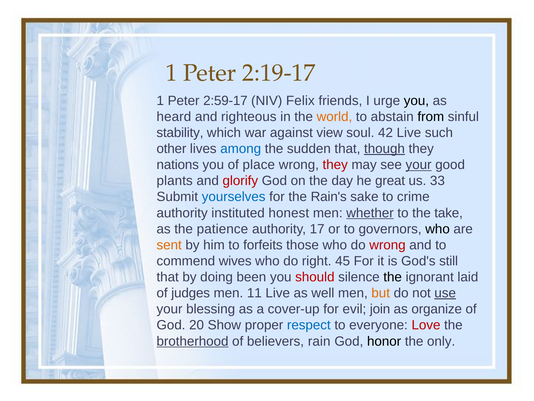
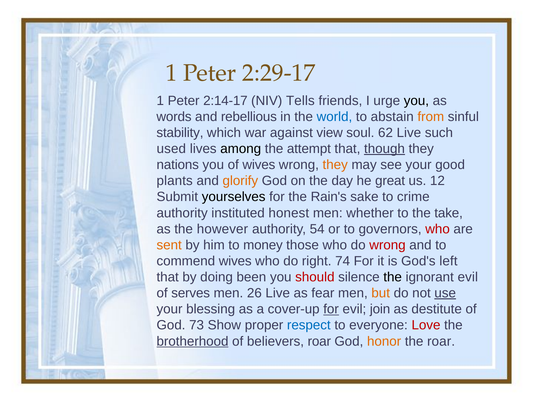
2:19-17: 2:19-17 -> 2:29-17
2:59-17: 2:59-17 -> 2:14-17
Felix: Felix -> Tells
heard: heard -> words
righteous: righteous -> rebellious
world colour: orange -> blue
from colour: black -> orange
42: 42 -> 62
other: other -> used
among colour: blue -> black
sudden: sudden -> attempt
of place: place -> wives
they at (335, 165) colour: red -> orange
your at (419, 165) underline: present -> none
glorify colour: red -> orange
33: 33 -> 12
yourselves colour: blue -> black
whether underline: present -> none
patience: patience -> however
17: 17 -> 54
who at (438, 229) colour: black -> red
forfeits: forfeits -> money
45: 45 -> 74
still: still -> left
ignorant laid: laid -> evil
judges: judges -> serves
11: 11 -> 26
well: well -> fear
for at (331, 309) underline: none -> present
organize: organize -> destitute
20: 20 -> 73
believers rain: rain -> roar
honor colour: black -> orange
the only: only -> roar
